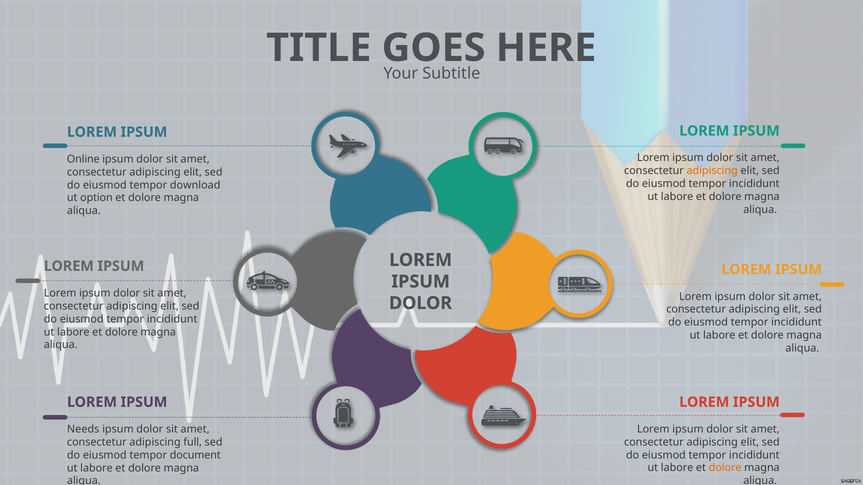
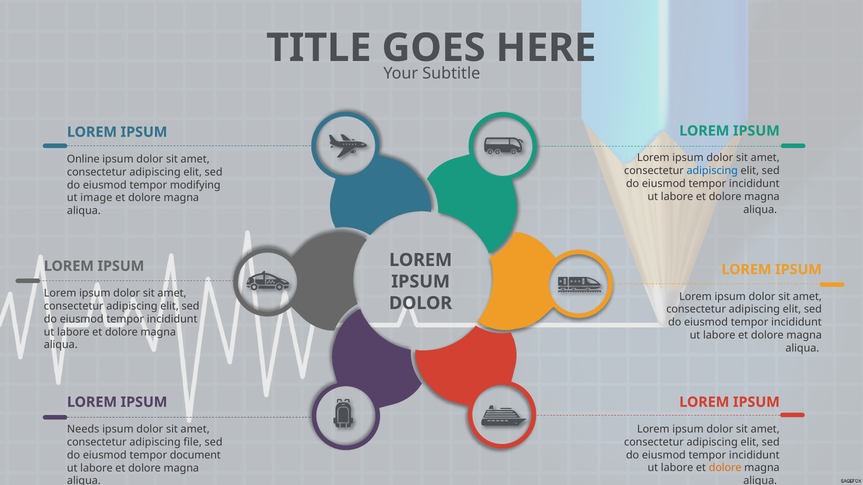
adipiscing at (712, 171) colour: orange -> blue
download: download -> modifying
option: option -> image
full: full -> file
